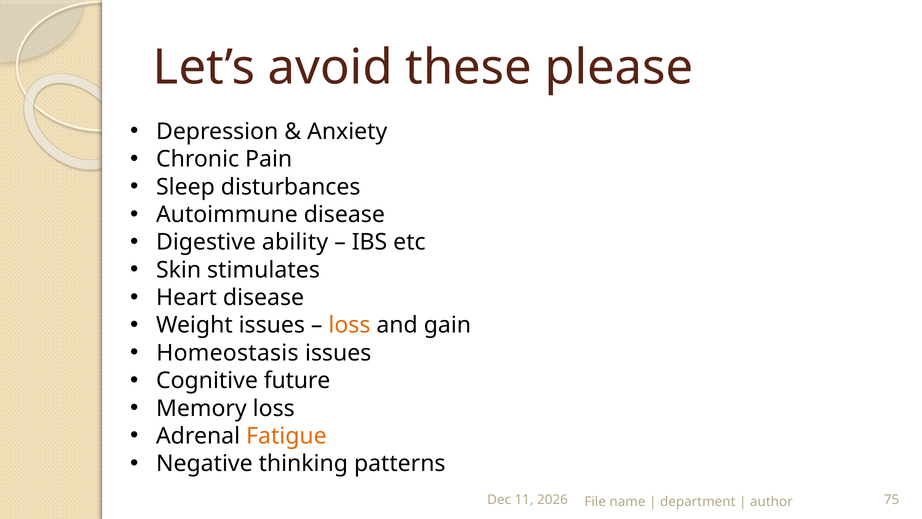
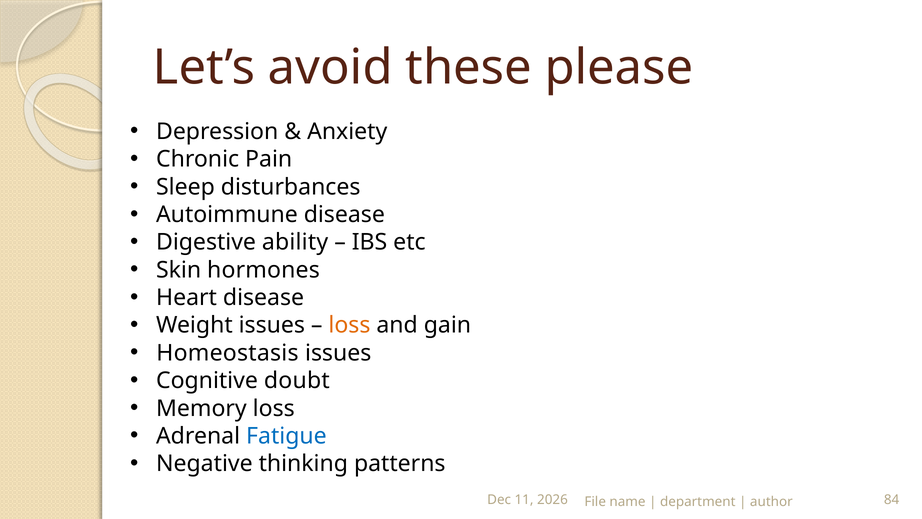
stimulates: stimulates -> hormones
future: future -> doubt
Fatigue colour: orange -> blue
75: 75 -> 84
